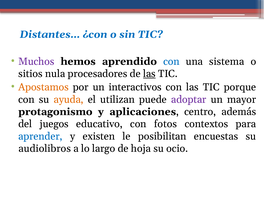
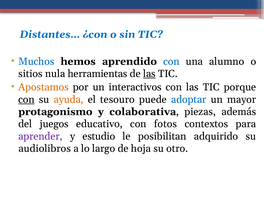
Muchos colour: purple -> blue
sistema: sistema -> alumno
procesadores: procesadores -> herramientas
con at (26, 99) underline: none -> present
utilizan: utilizan -> tesouro
adoptar colour: purple -> blue
aplicaciones: aplicaciones -> colaborativa
centro: centro -> piezas
aprender colour: blue -> purple
existen: existen -> estudio
encuestas: encuestas -> adquirido
ocio: ocio -> otro
